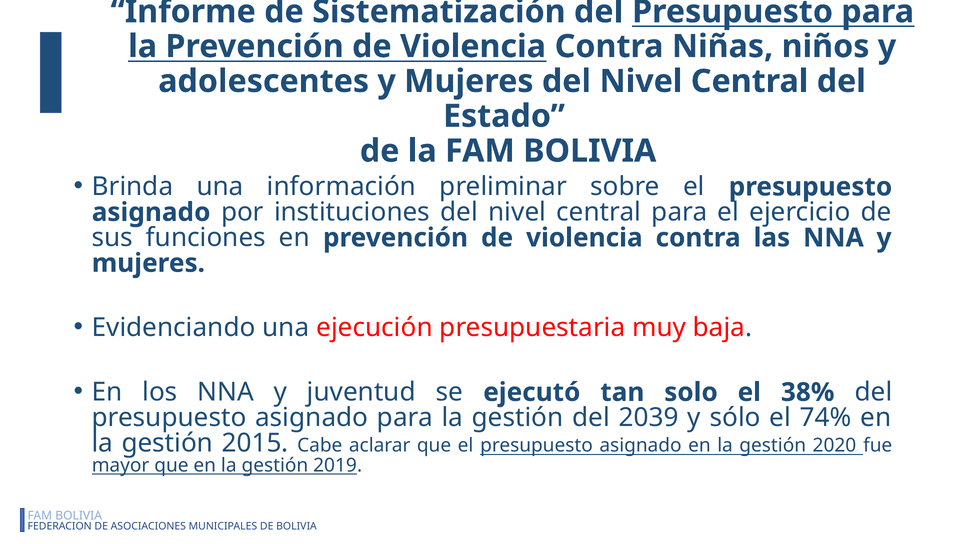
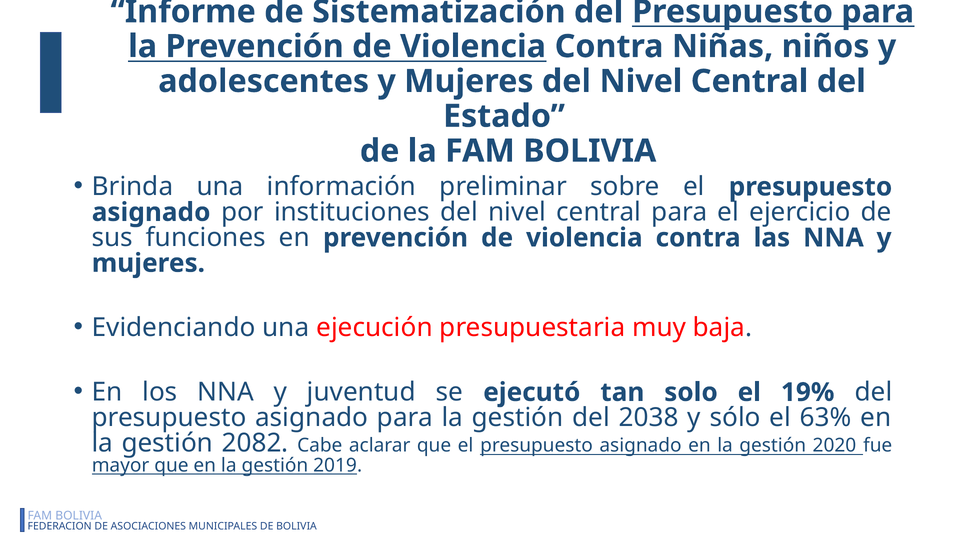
38%: 38% -> 19%
2039: 2039 -> 2038
74%: 74% -> 63%
2015: 2015 -> 2082
